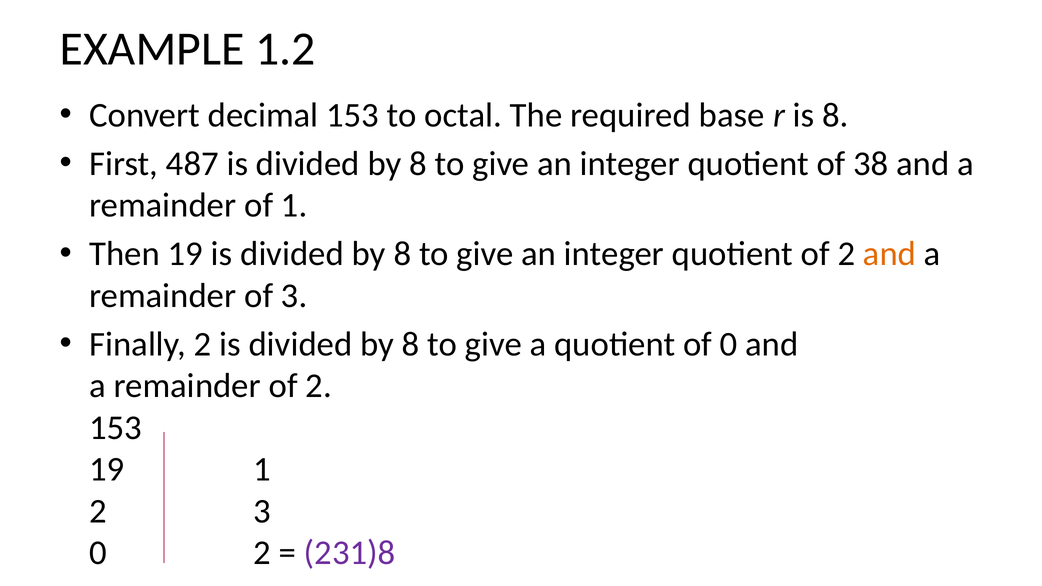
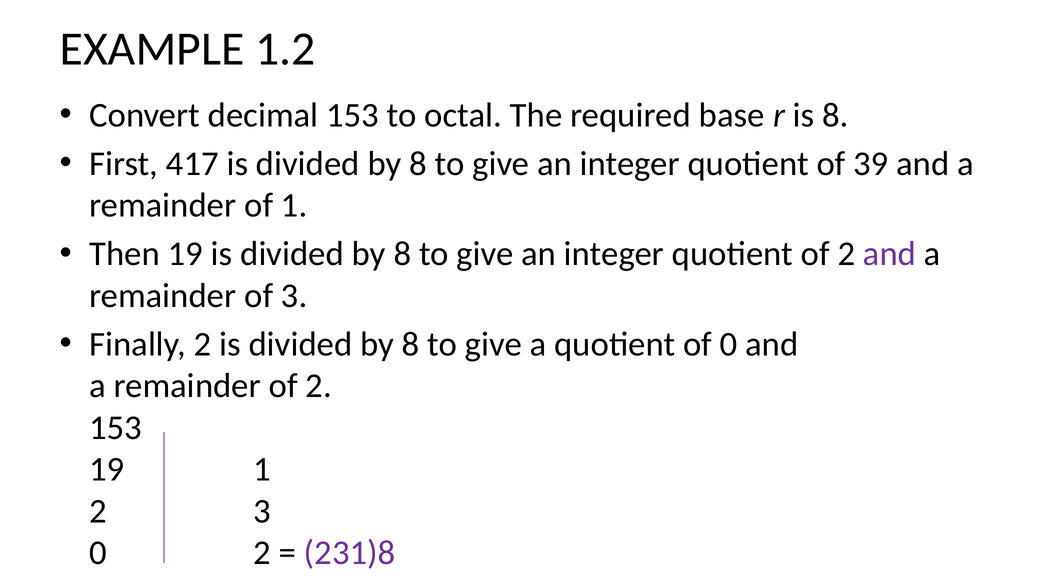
487: 487 -> 417
38: 38 -> 39
and at (889, 254) colour: orange -> purple
